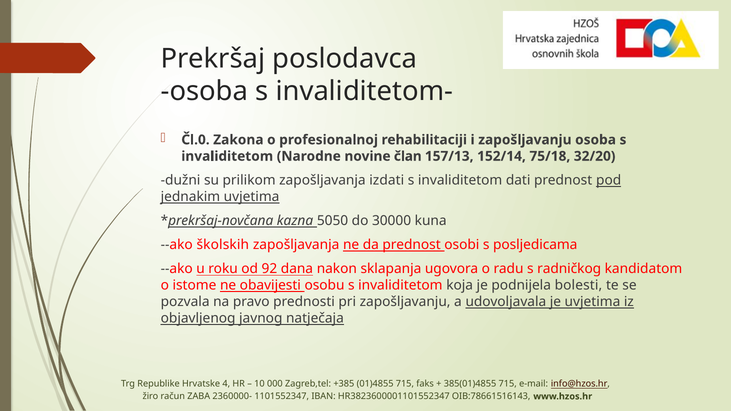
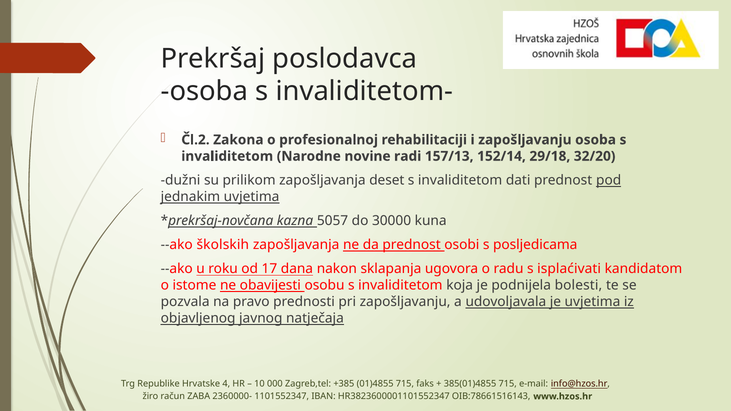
Čl.0: Čl.0 -> Čl.2
član: član -> radi
75/18: 75/18 -> 29/18
izdati: izdati -> deset
5050: 5050 -> 5057
92: 92 -> 17
radničkog: radničkog -> isplaćivati
